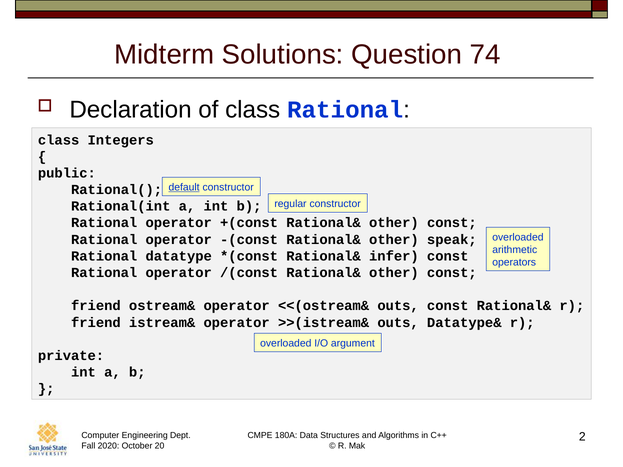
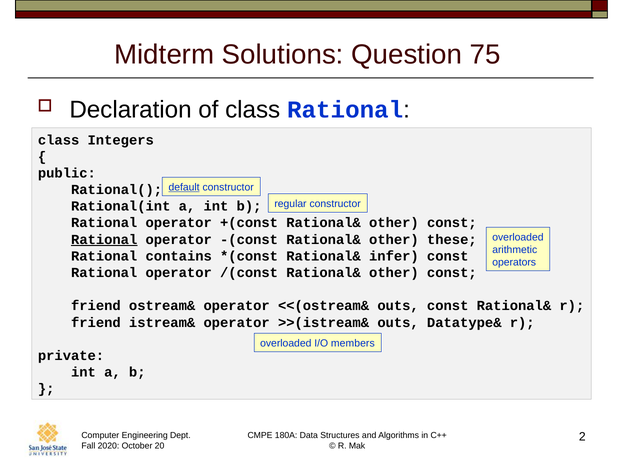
74: 74 -> 75
Rational at (104, 240) underline: none -> present
speak: speak -> these
datatype: datatype -> contains
argument: argument -> members
